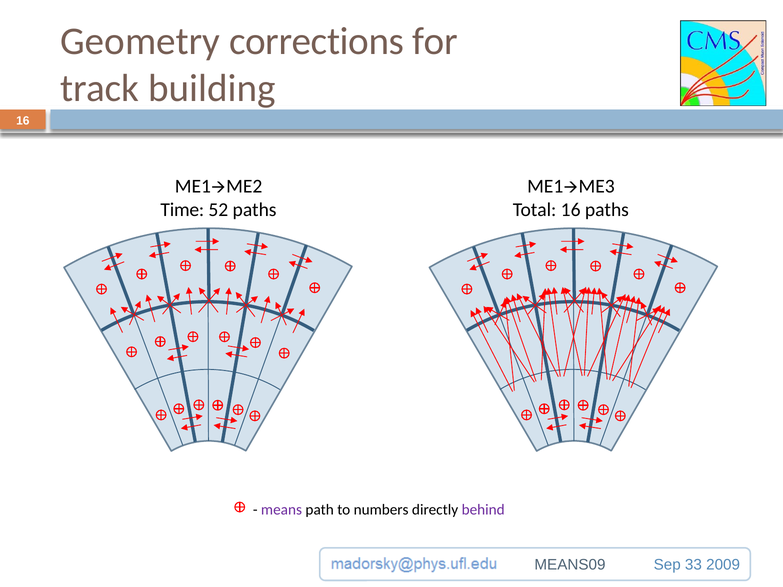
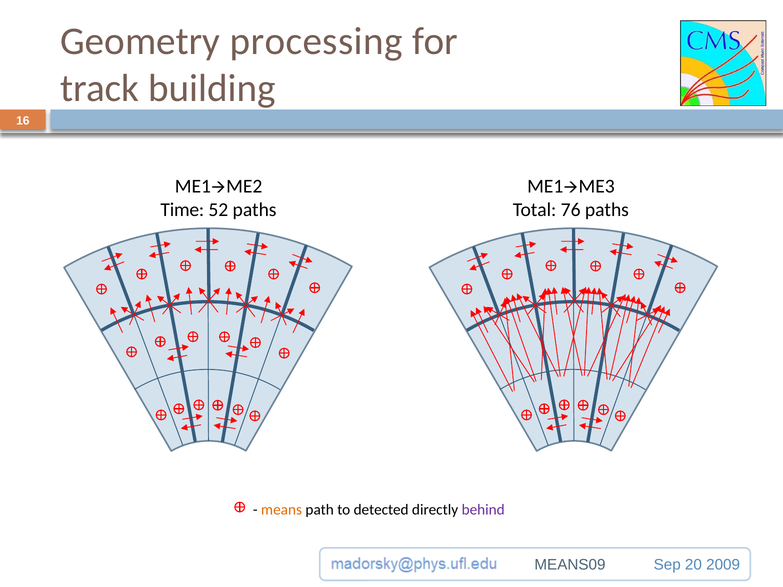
corrections: corrections -> processing
Total 16: 16 -> 76
means colour: purple -> orange
numbers: numbers -> detected
33: 33 -> 20
